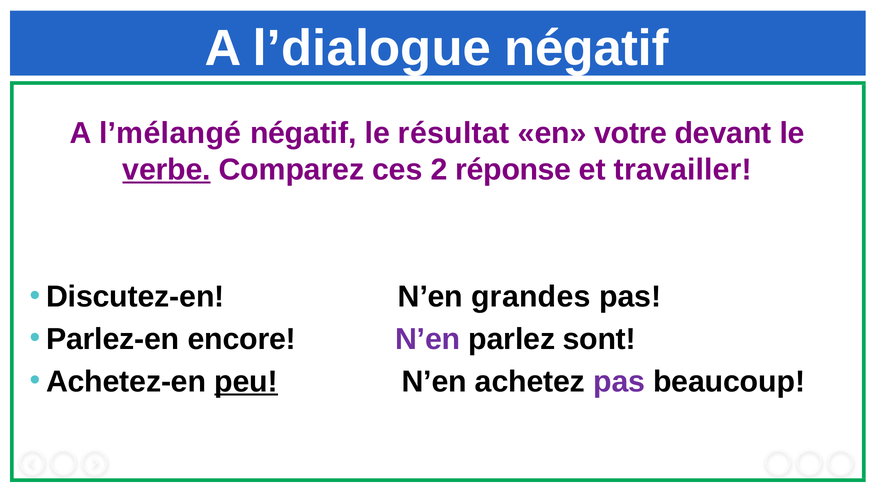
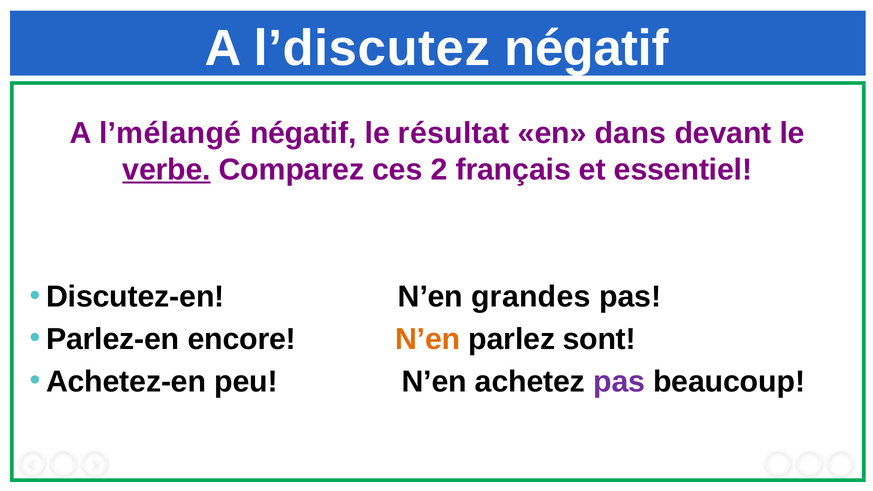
l’dialogue: l’dialogue -> l’discutez
votre: votre -> dans
réponse: réponse -> français
travailler: travailler -> essentiel
N’en at (428, 339) colour: purple -> orange
peu underline: present -> none
